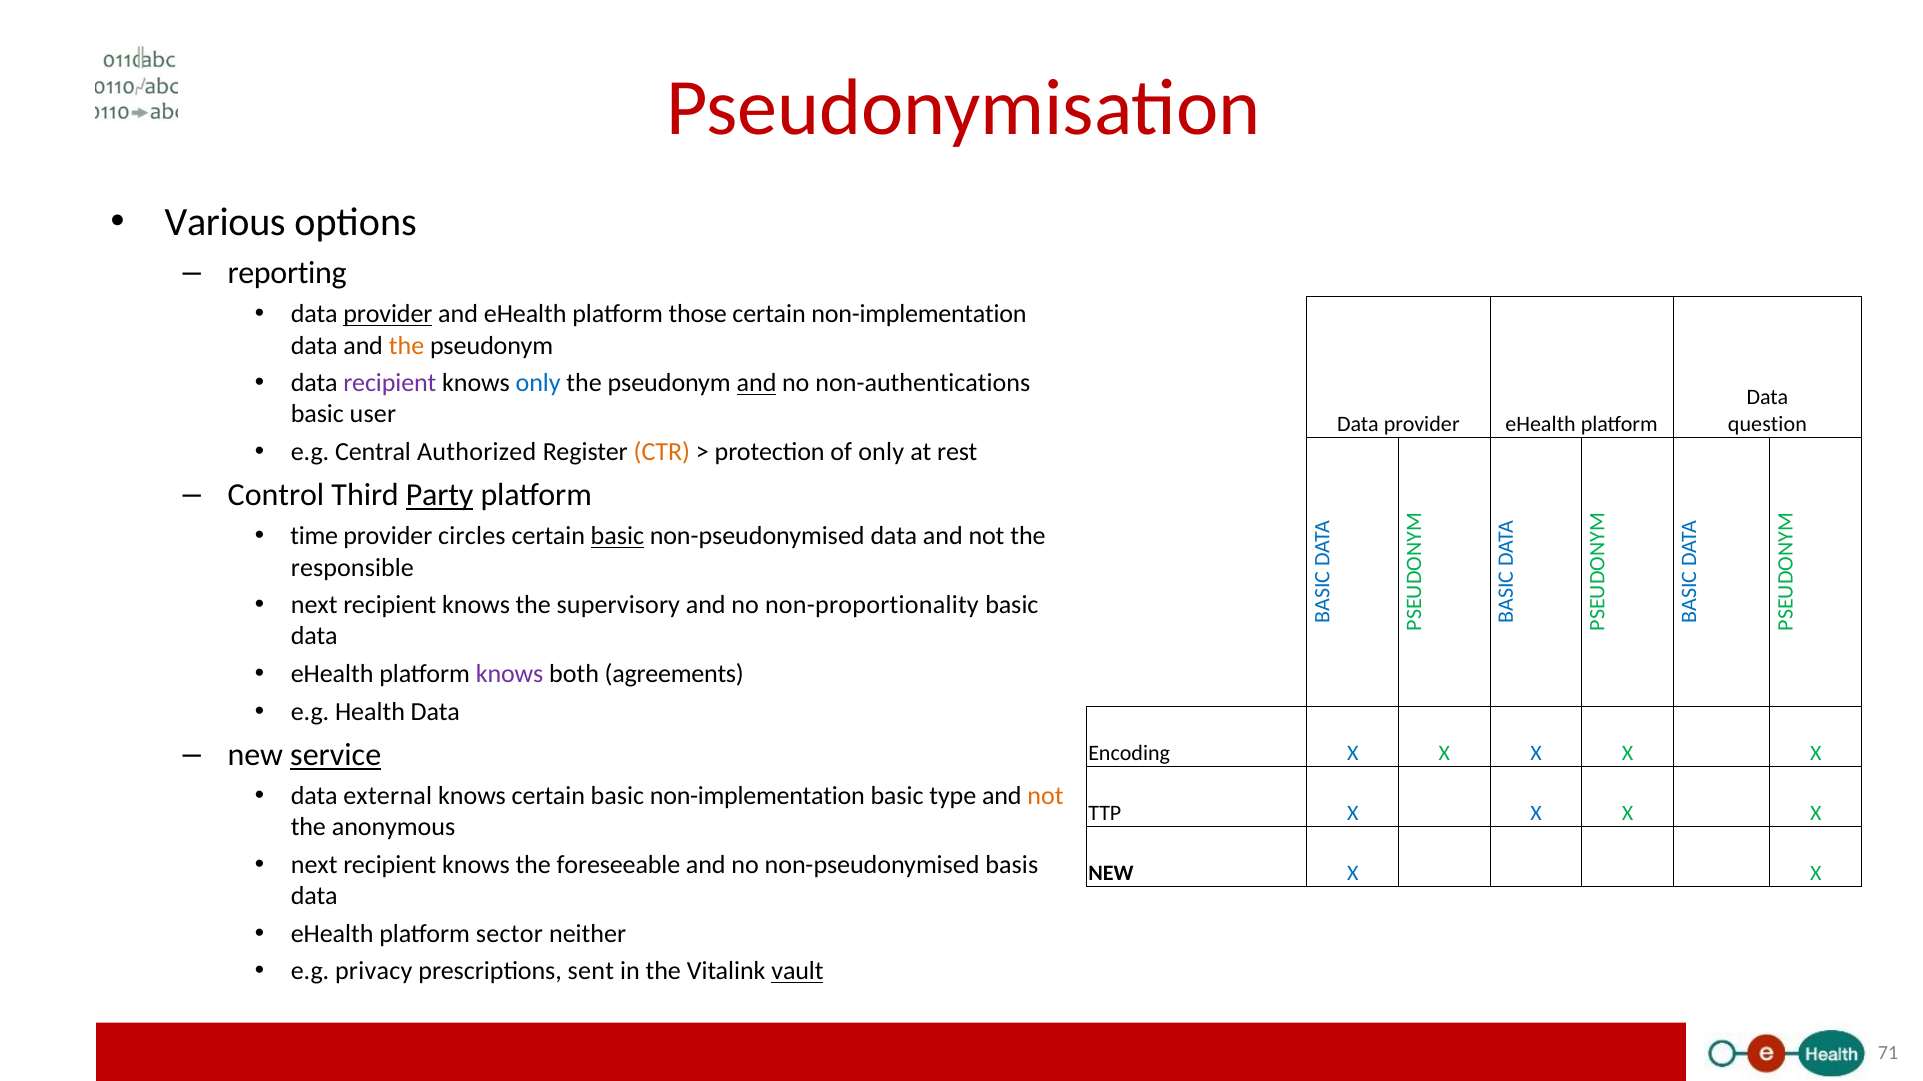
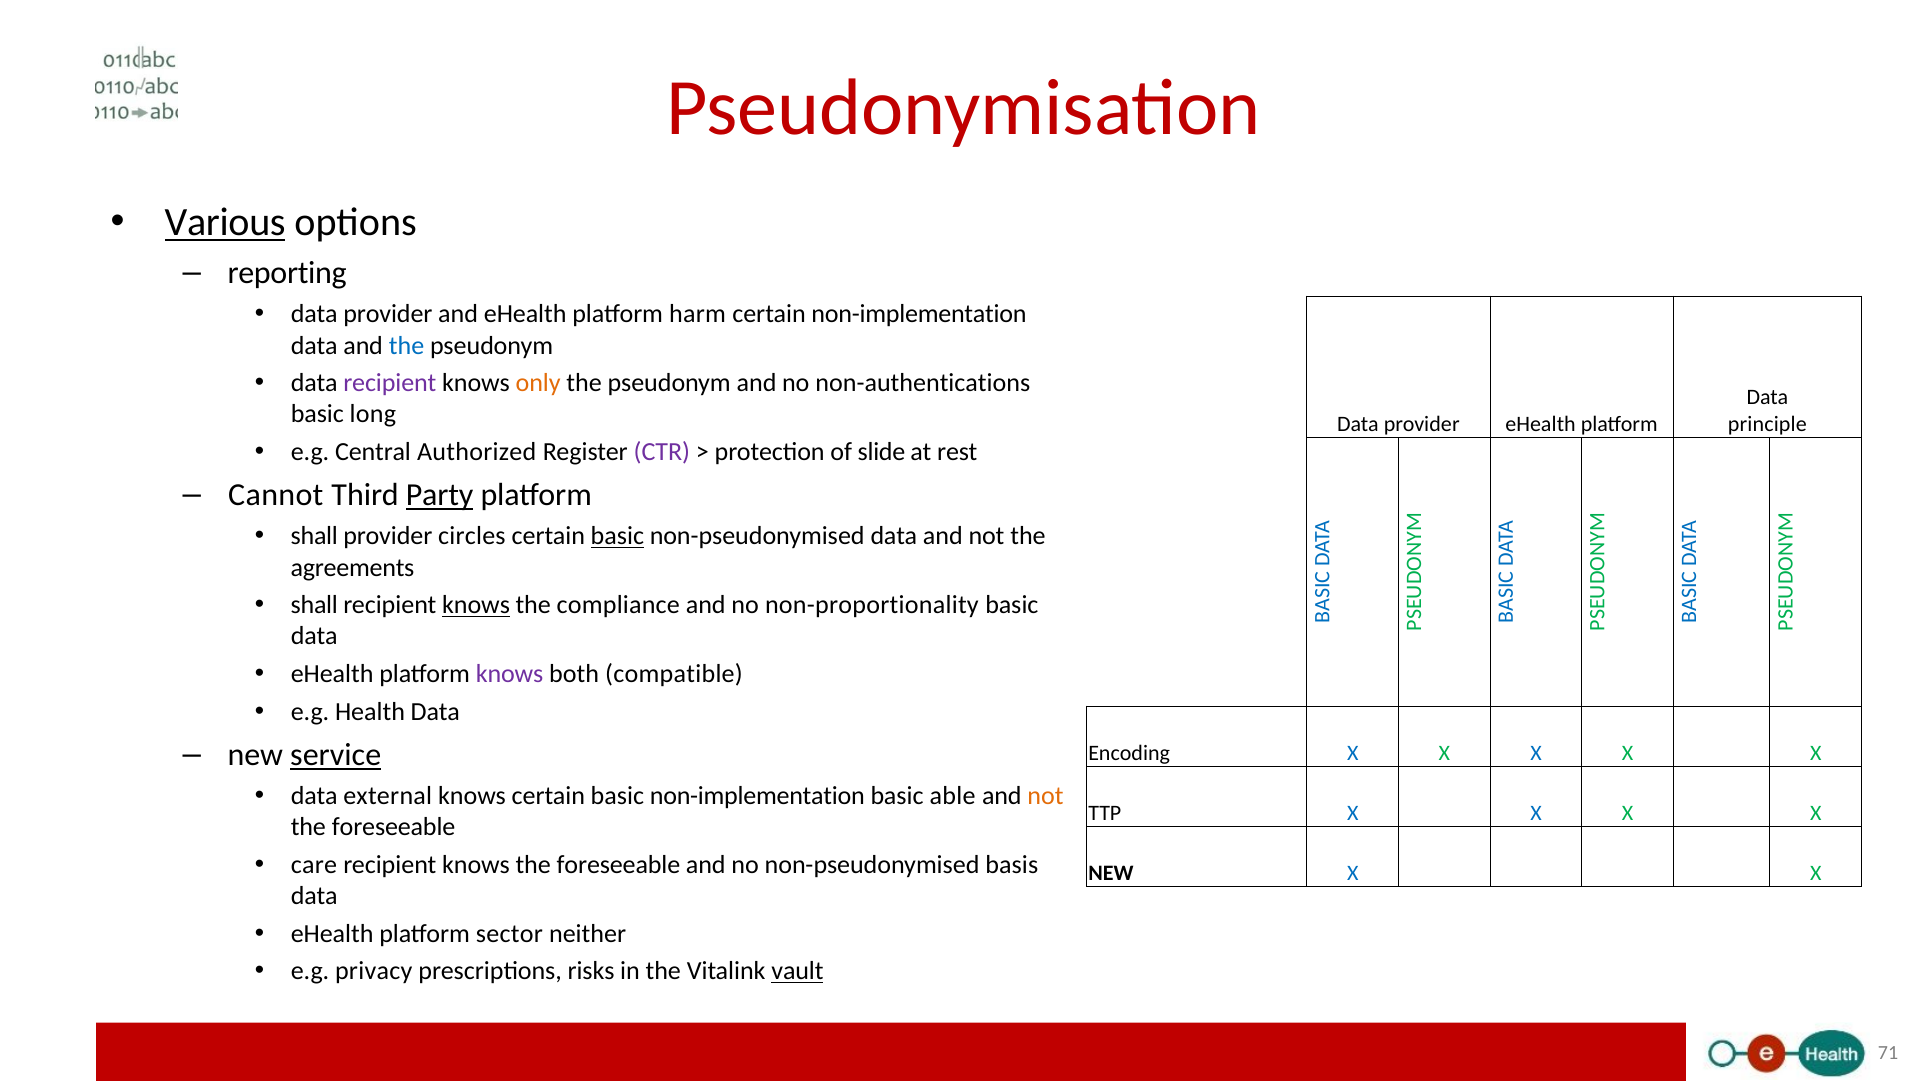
Various underline: none -> present
provider at (388, 314) underline: present -> none
those: those -> harm
the at (407, 346) colour: orange -> blue
only at (538, 383) colour: blue -> orange
and at (757, 383) underline: present -> none
user: user -> long
question: question -> principle
CTR colour: orange -> purple
of only: only -> slide
Control: Control -> Cannot
time at (314, 536): time -> shall
responsible: responsible -> agreements
next at (314, 605): next -> shall
knows at (476, 605) underline: none -> present
supervisory: supervisory -> compliance
agreements: agreements -> compatible
type: type -> able
anonymous at (394, 828): anonymous -> foreseeable
next at (314, 865): next -> care
sent: sent -> risks
